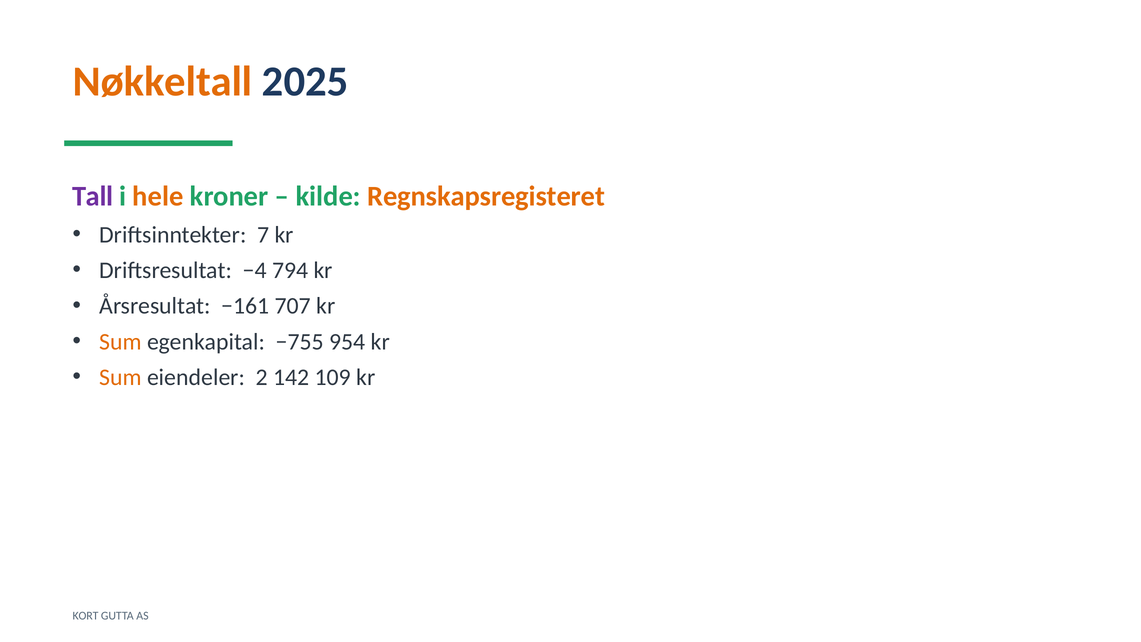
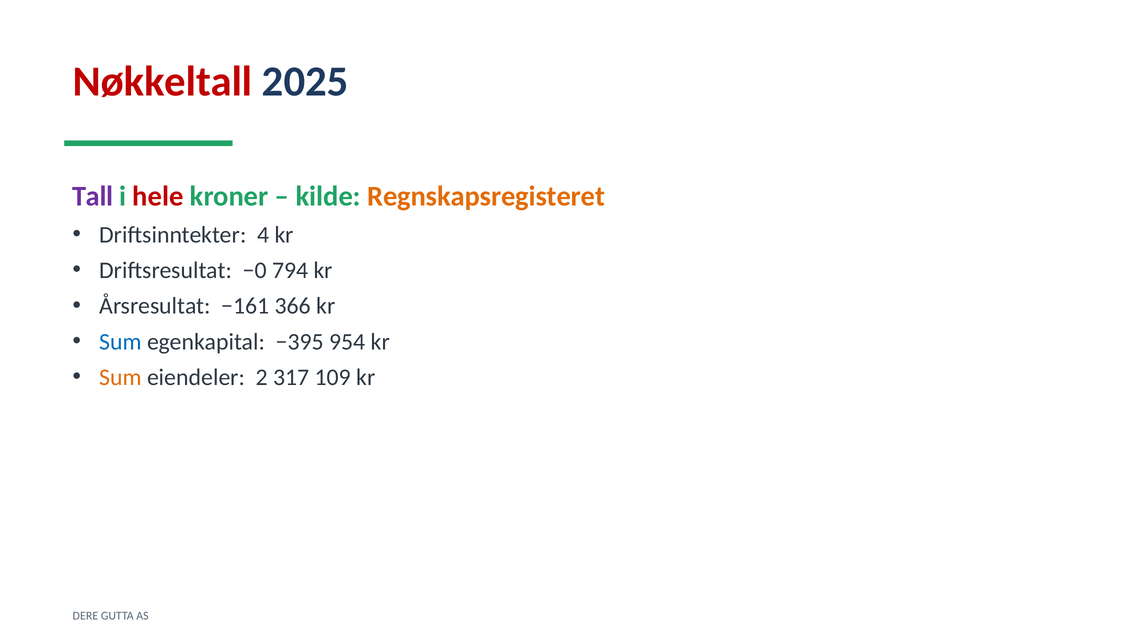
Nøkkeltall colour: orange -> red
hele colour: orange -> red
7: 7 -> 4
−4: −4 -> −0
707: 707 -> 366
Sum at (121, 342) colour: orange -> blue
−755: −755 -> −395
142: 142 -> 317
KORT: KORT -> DERE
